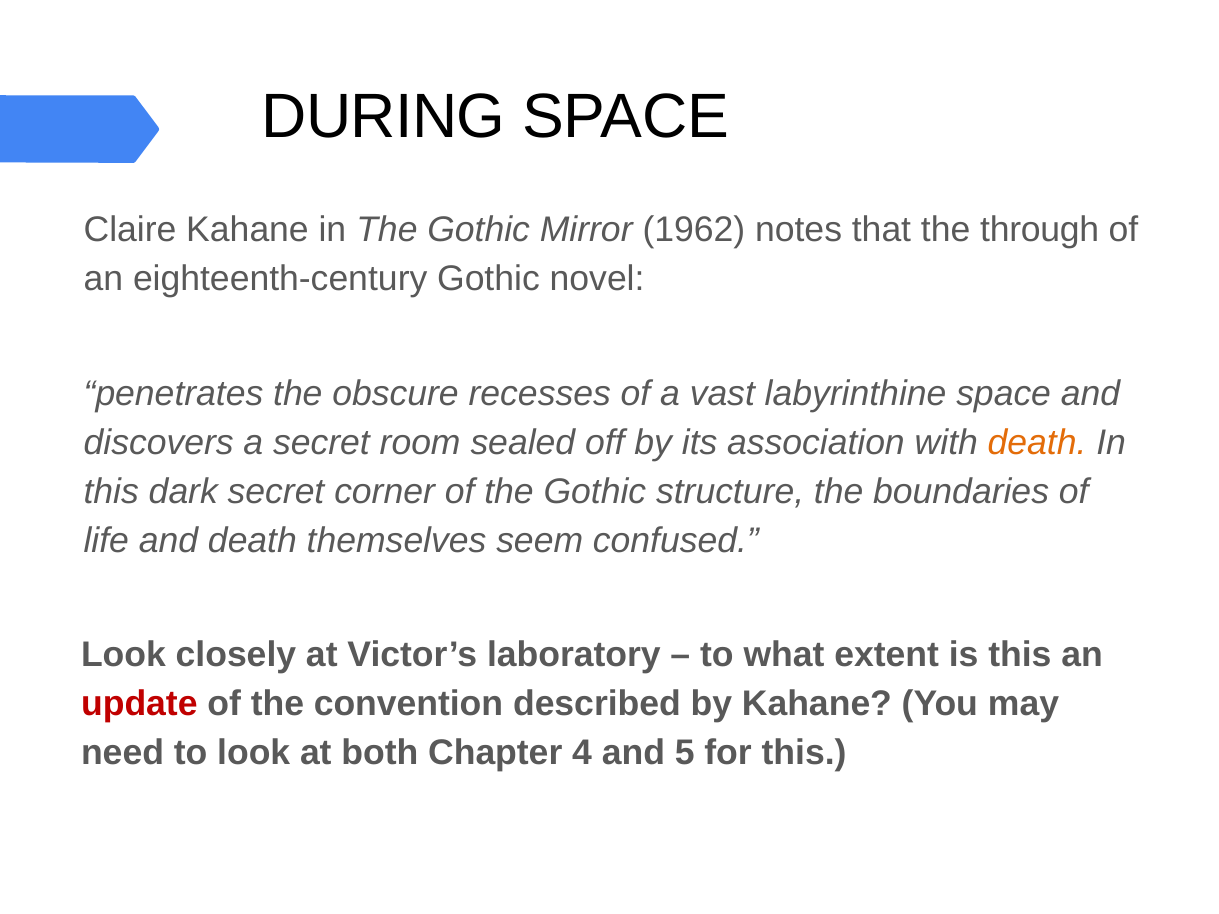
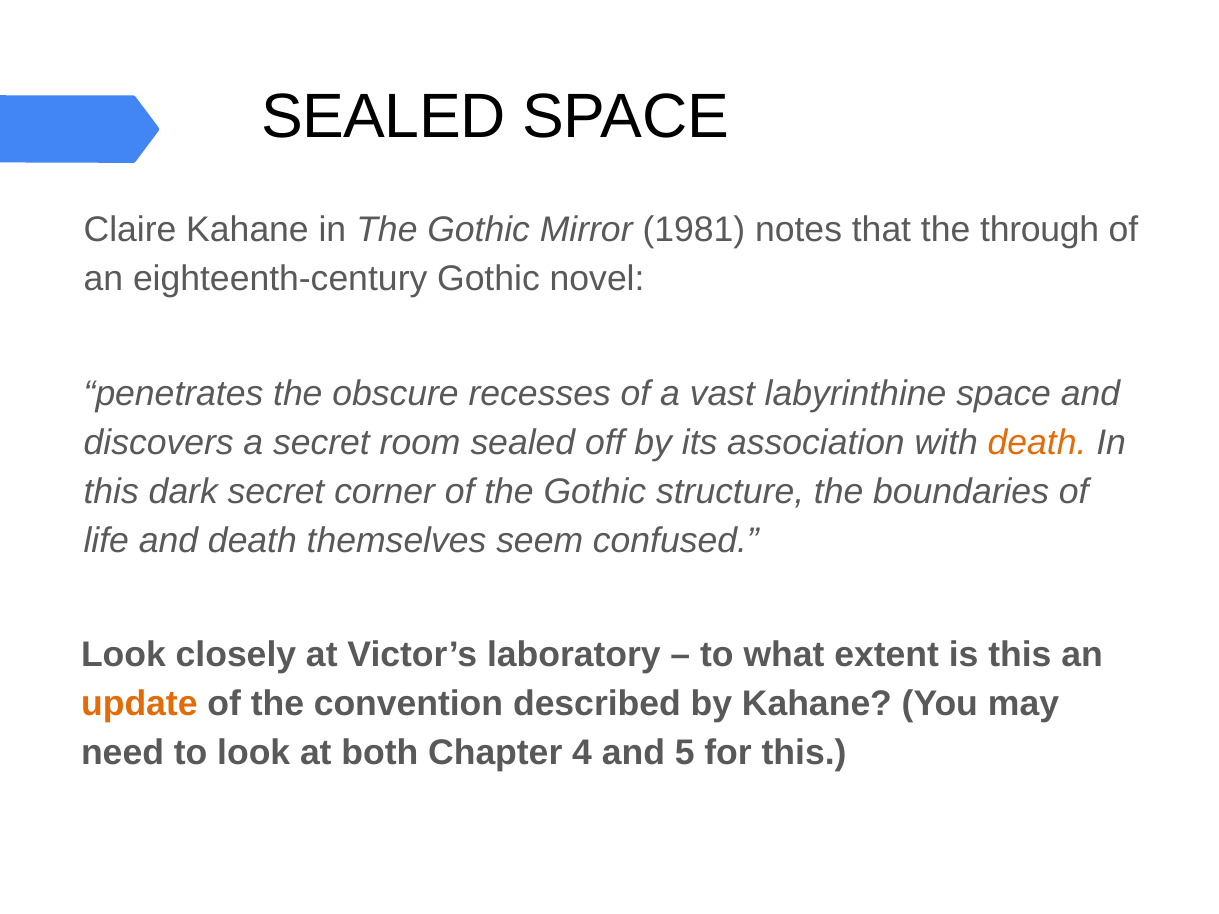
DURING at (384, 117): DURING -> SEALED
1962: 1962 -> 1981
update colour: red -> orange
